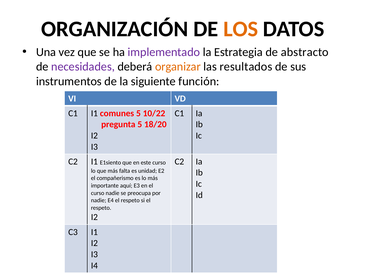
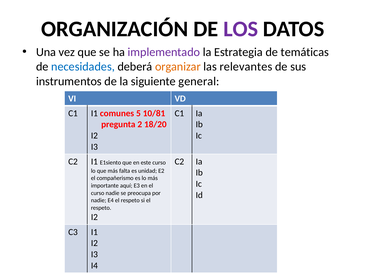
LOS colour: orange -> purple
abstracto: abstracto -> temáticas
necesidades colour: purple -> blue
resultados: resultados -> relevantes
función: función -> general
10/22: 10/22 -> 10/81
pregunta 5: 5 -> 2
